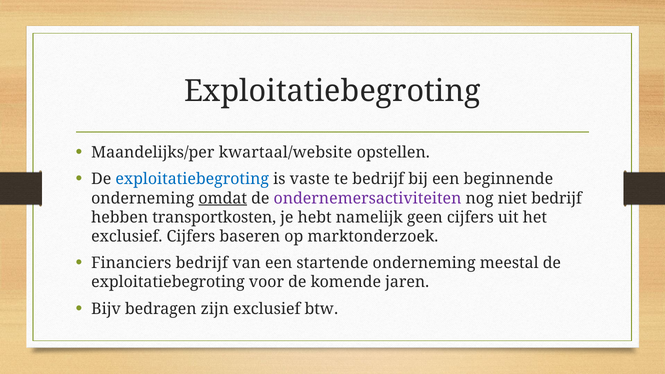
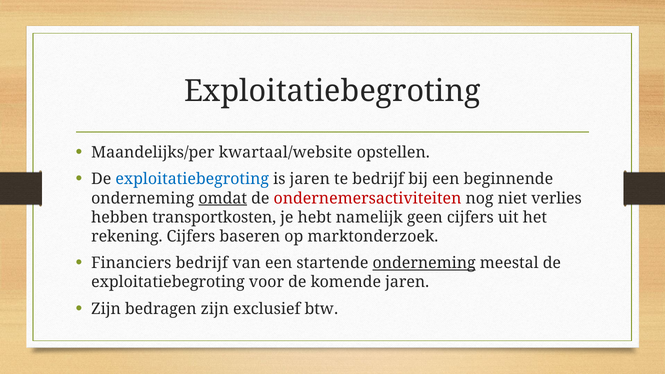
is vaste: vaste -> jaren
ondernemersactiviteiten colour: purple -> red
niet bedrijf: bedrijf -> verlies
exclusief at (127, 237): exclusief -> rekening
onderneming at (424, 263) underline: none -> present
Bijv at (106, 309): Bijv -> Zijn
